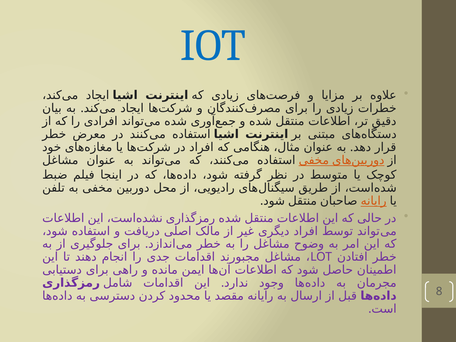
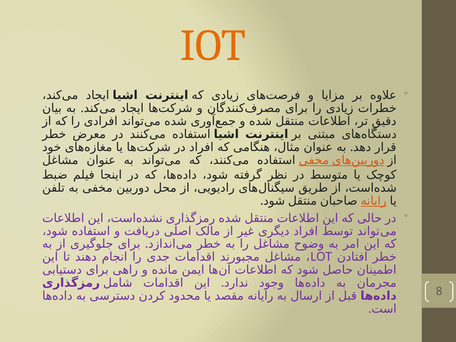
IOT colour: blue -> orange
